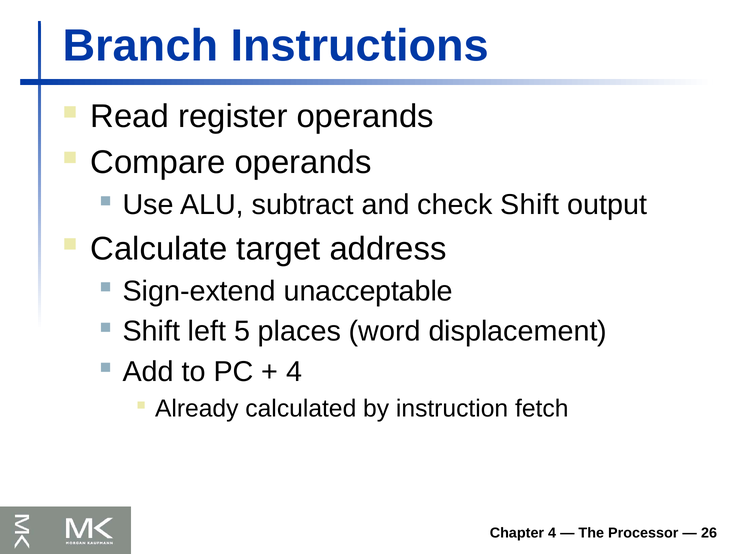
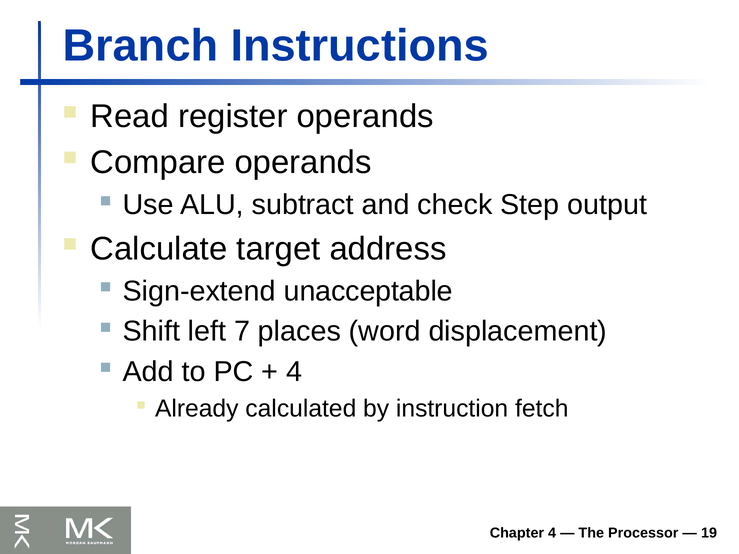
check Shift: Shift -> Step
5: 5 -> 7
26: 26 -> 19
